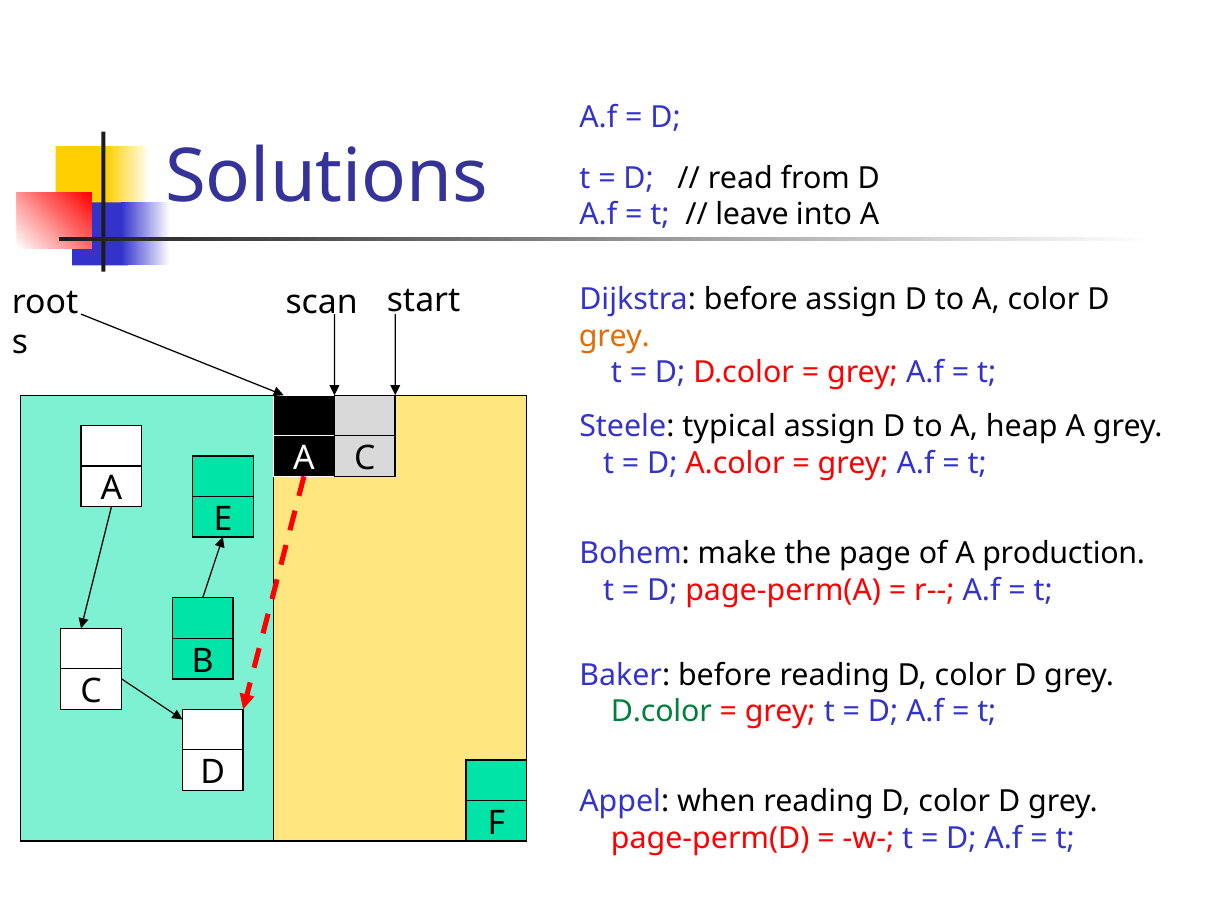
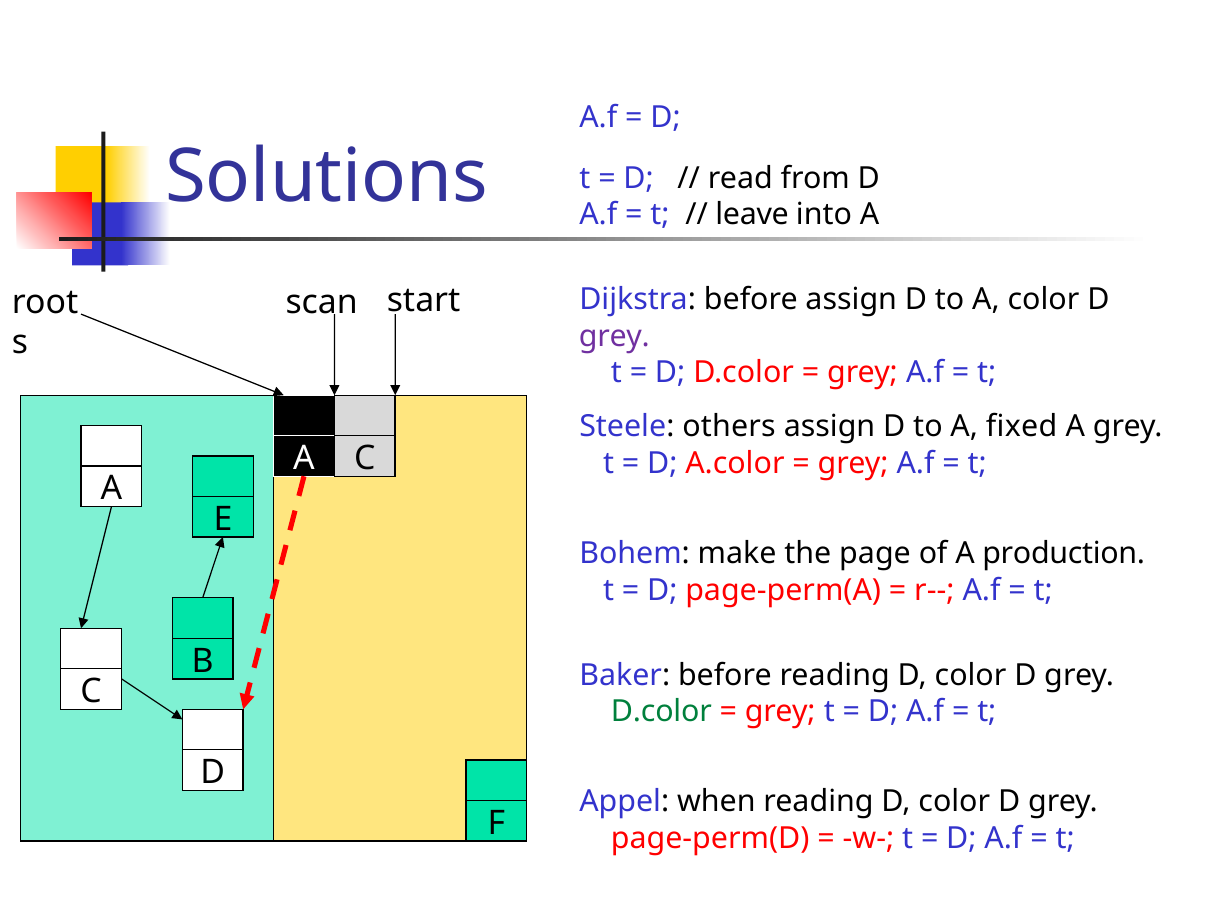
grey at (614, 336) colour: orange -> purple
typical: typical -> others
heap: heap -> fixed
